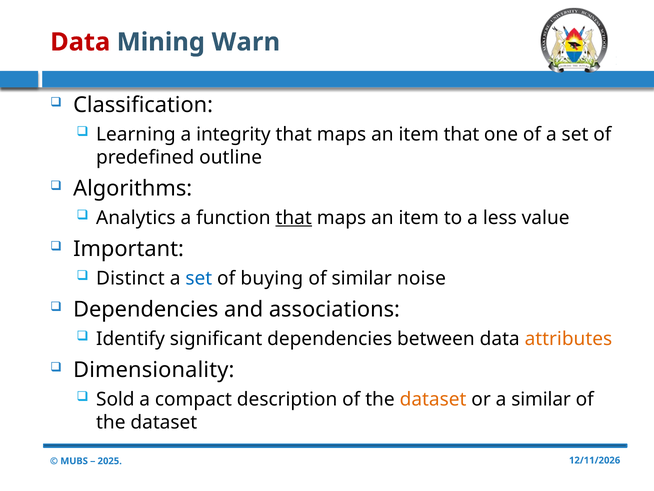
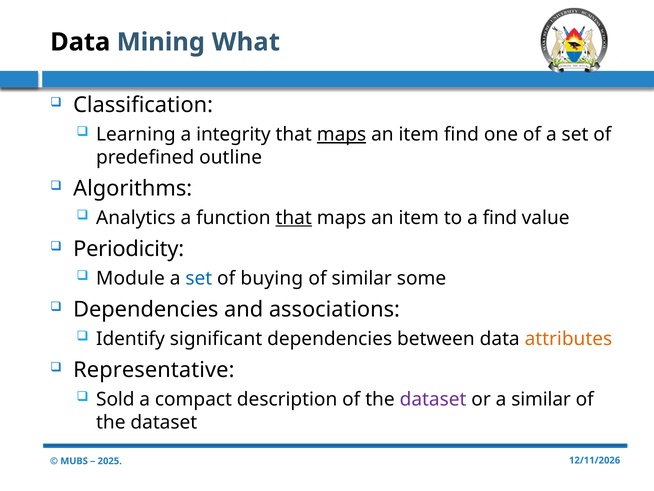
Data at (80, 42) colour: red -> black
Warn: Warn -> What
maps at (342, 134) underline: none -> present
item that: that -> find
a less: less -> find
Important: Important -> Periodicity
Distinct: Distinct -> Module
noise: noise -> some
Dimensionality: Dimensionality -> Representative
dataset at (433, 399) colour: orange -> purple
